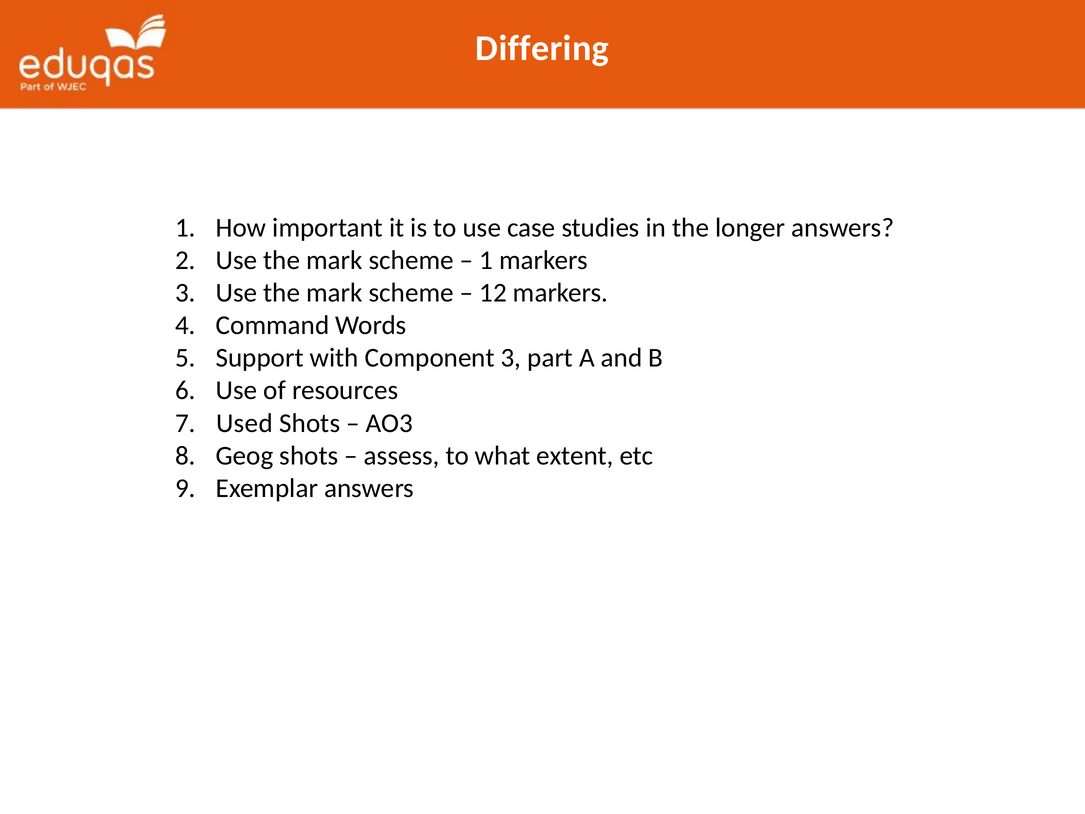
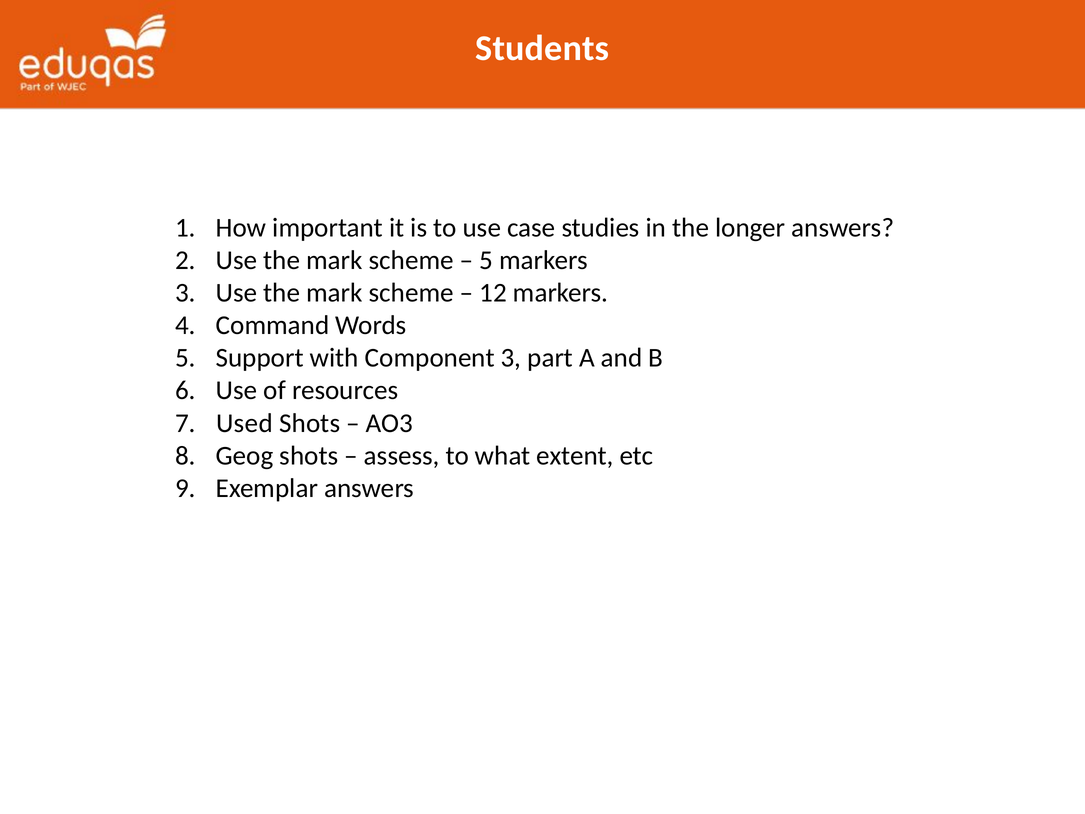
Differing: Differing -> Students
1 at (486, 260): 1 -> 5
